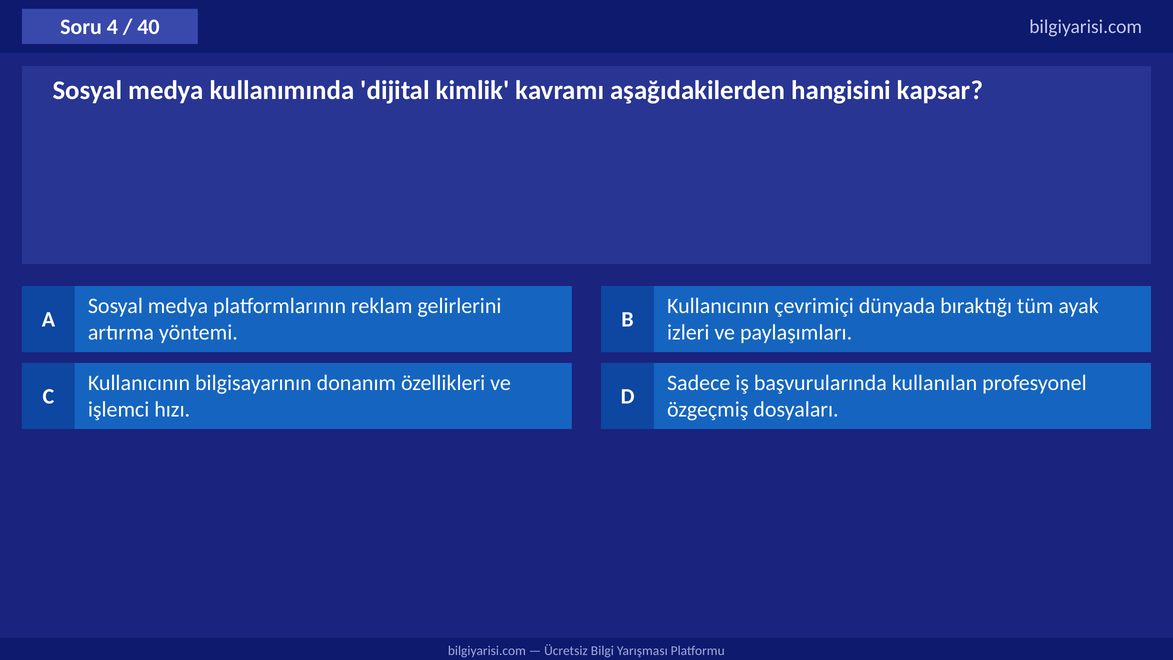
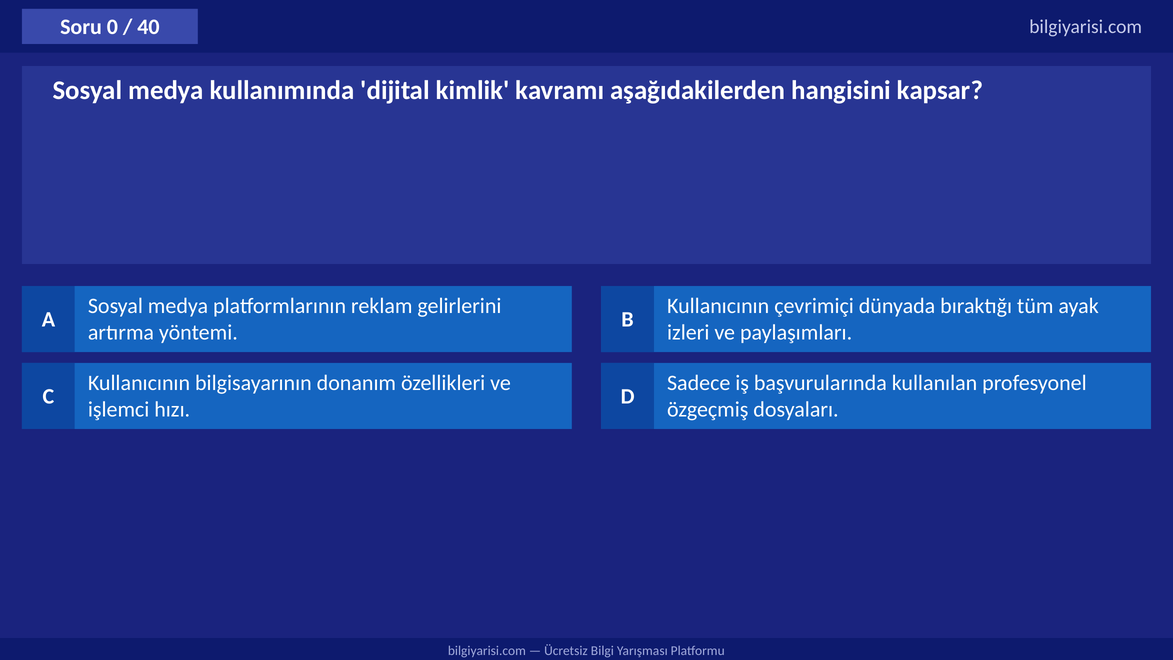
4: 4 -> 0
